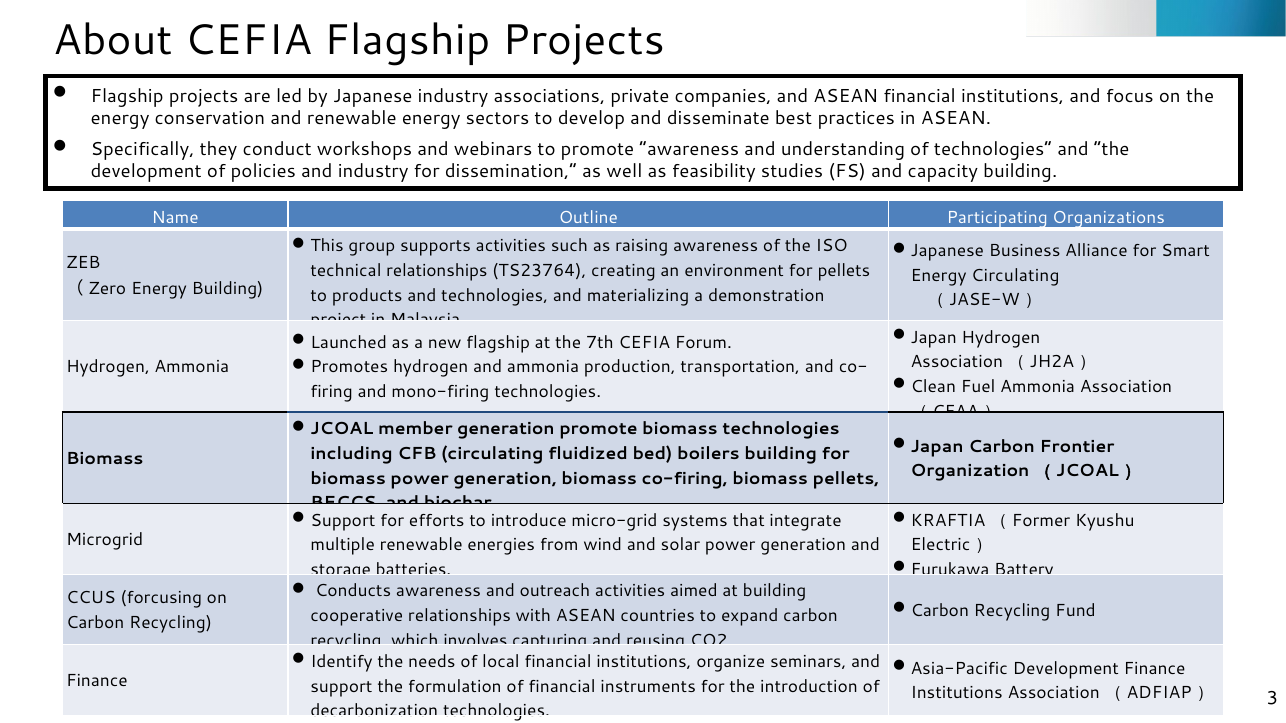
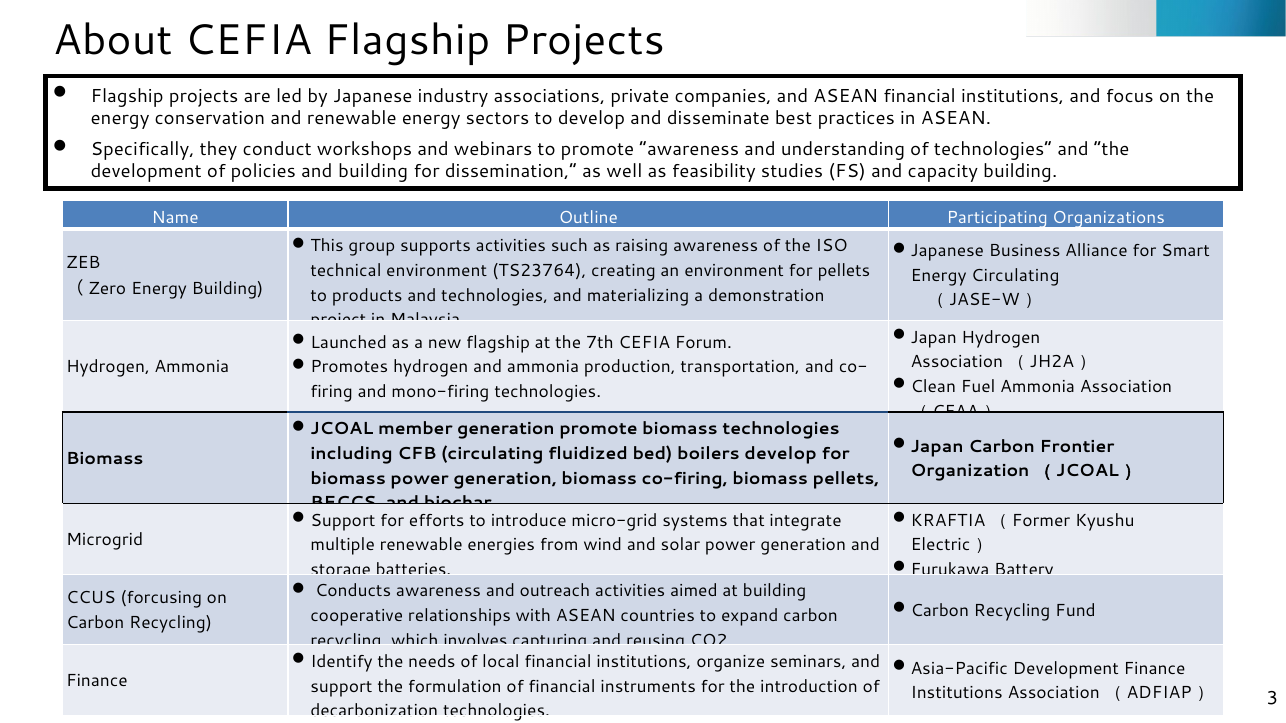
and industry: industry -> building
technical relationships: relationships -> environment
boilers building: building -> develop
